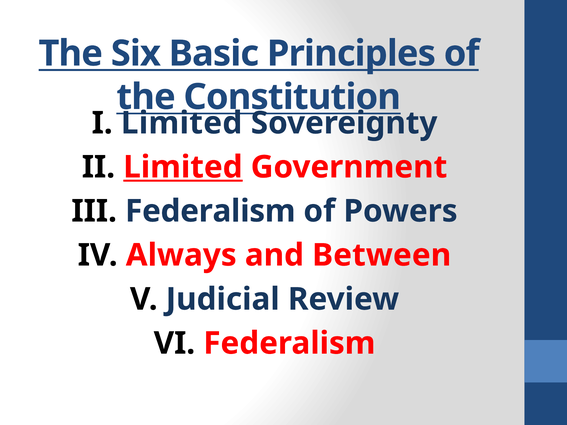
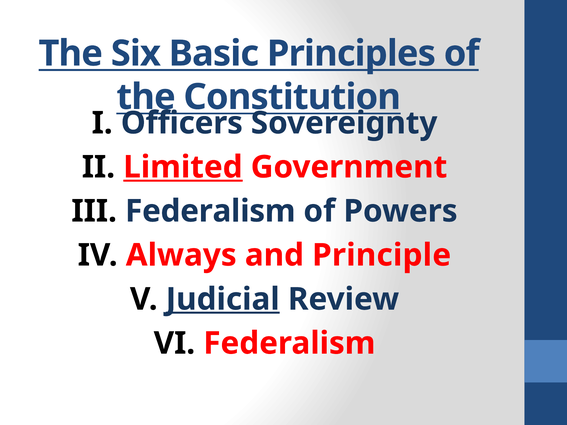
I Limited: Limited -> Officers
Between: Between -> Principle
Judicial underline: none -> present
